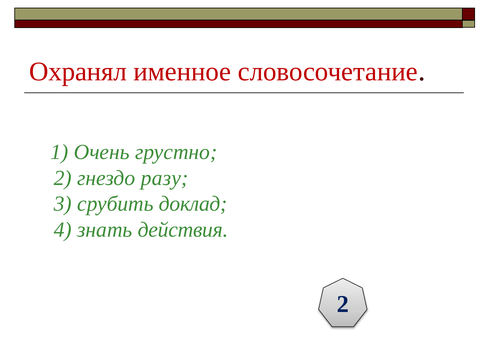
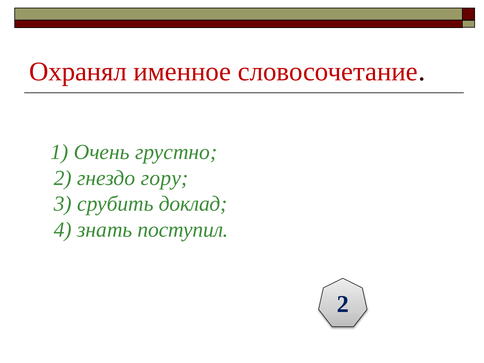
разу: разу -> гору
действия: действия -> поступил
